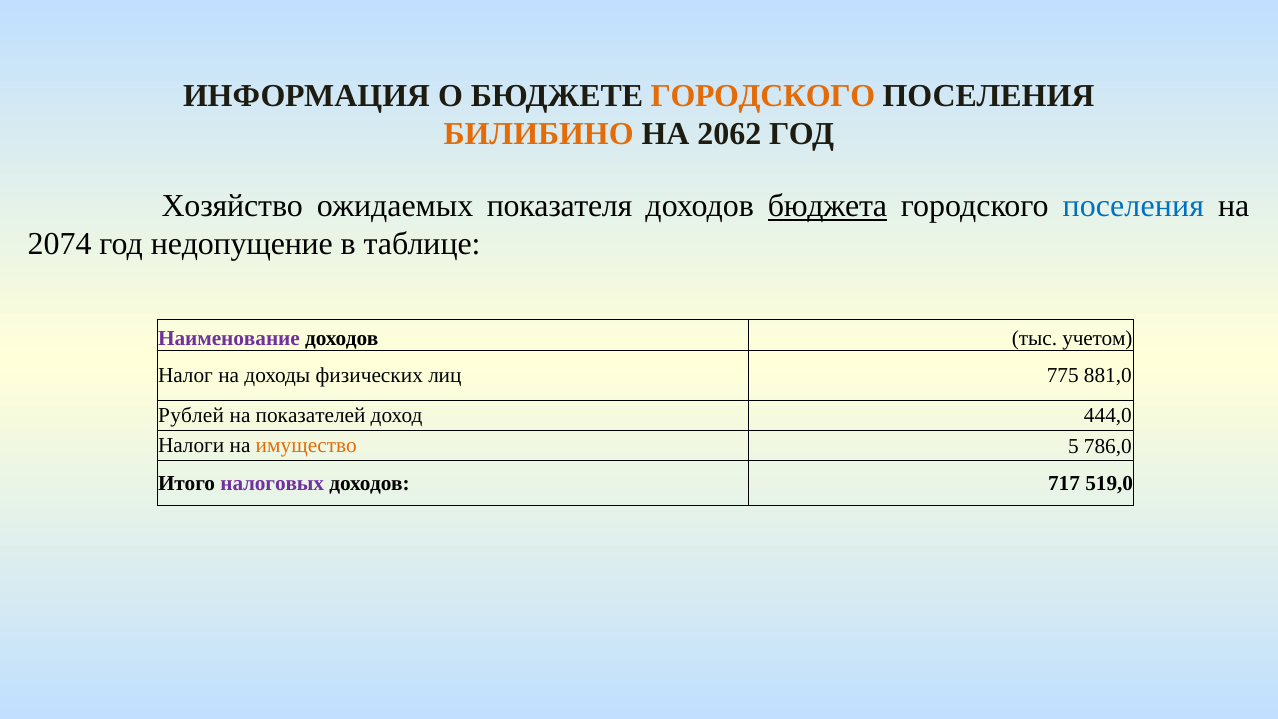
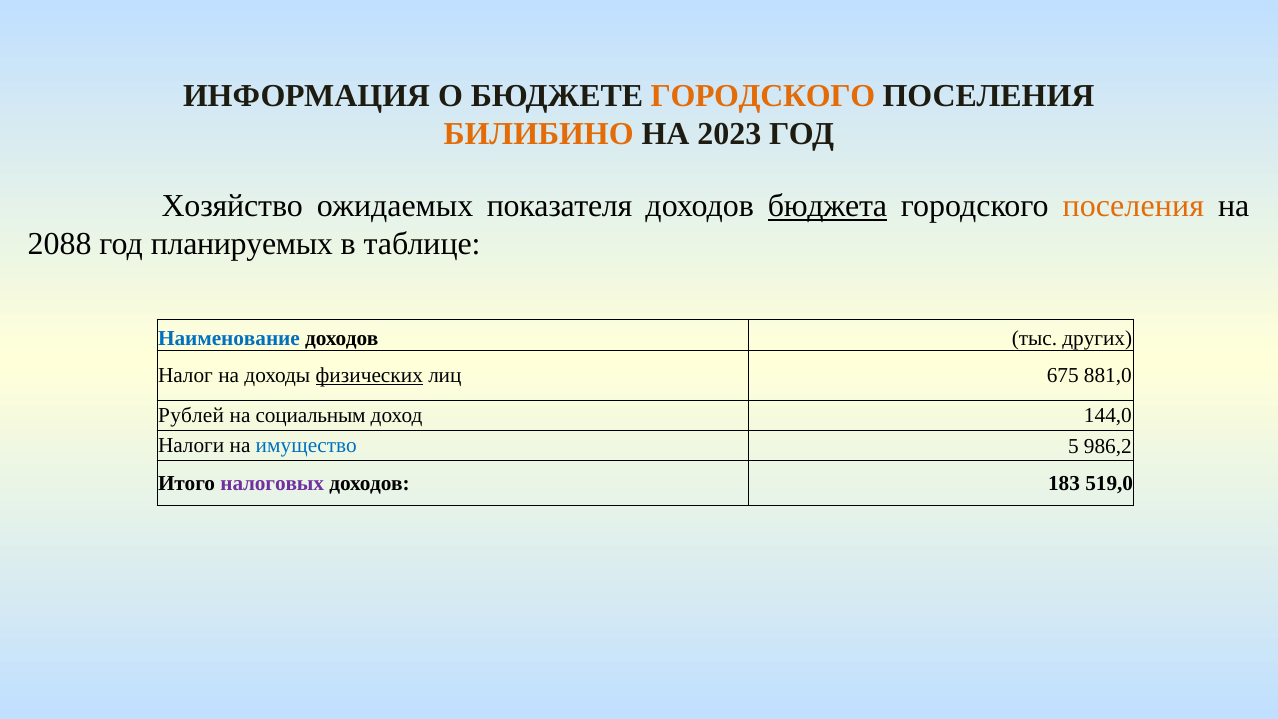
2062: 2062 -> 2023
поселения at (1133, 206) colour: blue -> orange
2074: 2074 -> 2088
недопущение: недопущение -> планируемых
Наименование colour: purple -> blue
учетом: учетом -> других
физических underline: none -> present
775: 775 -> 675
показателей: показателей -> социальным
444,0: 444,0 -> 144,0
имущество colour: orange -> blue
786,0: 786,0 -> 986,2
717: 717 -> 183
